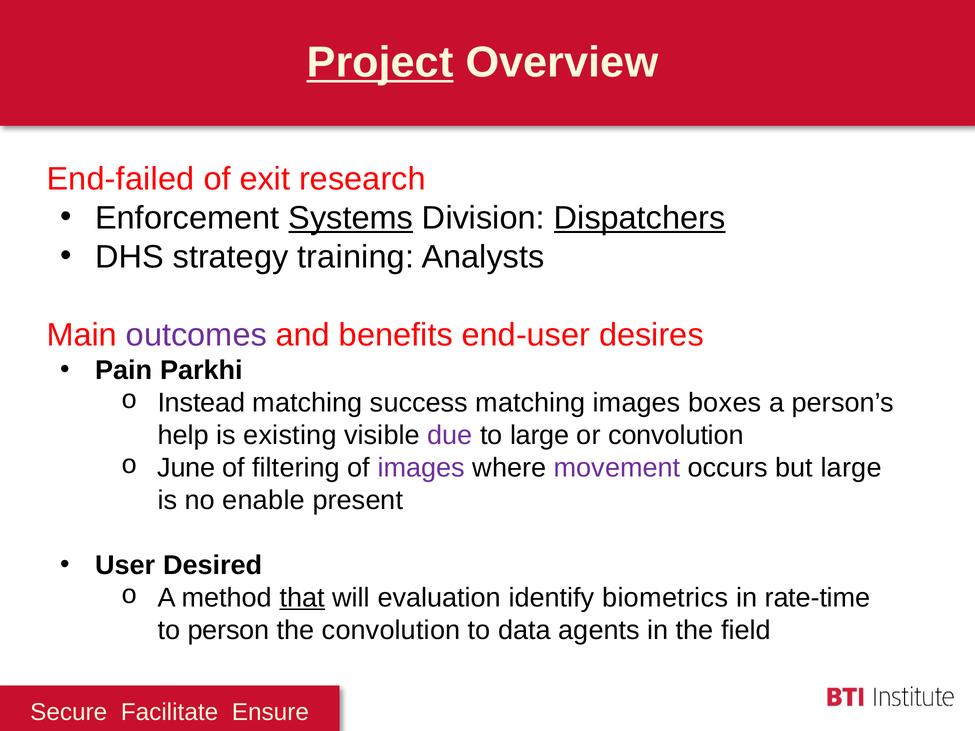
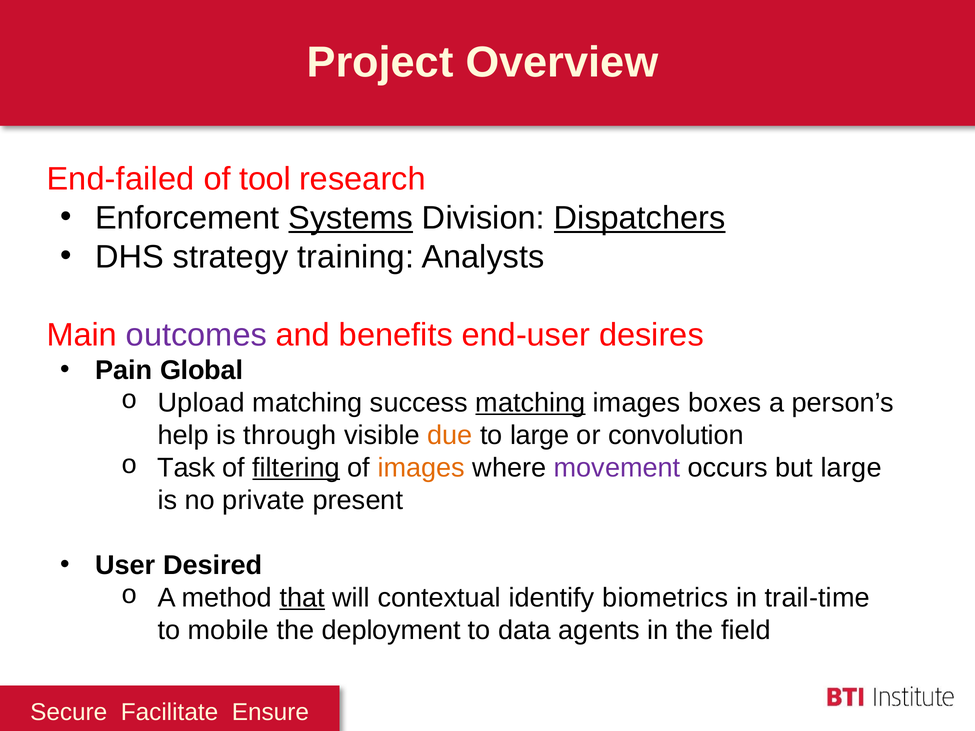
Project underline: present -> none
exit: exit -> tool
Parkhi: Parkhi -> Global
Instead: Instead -> Upload
matching at (530, 403) underline: none -> present
existing: existing -> through
due colour: purple -> orange
June: June -> Task
filtering underline: none -> present
images at (421, 468) colour: purple -> orange
enable: enable -> private
evaluation: evaluation -> contextual
rate-time: rate-time -> trail-time
person: person -> mobile
the convolution: convolution -> deployment
